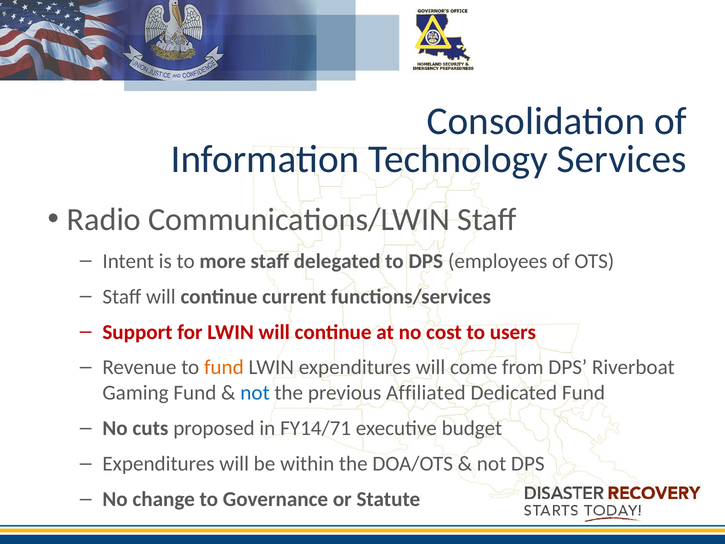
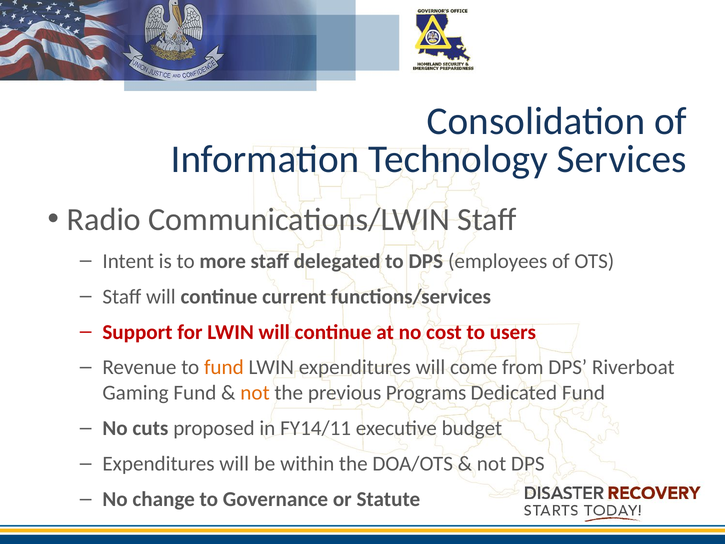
not at (255, 393) colour: blue -> orange
Affiliated: Affiliated -> Programs
FY14/71: FY14/71 -> FY14/11
